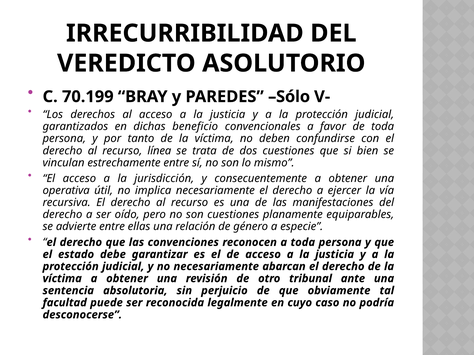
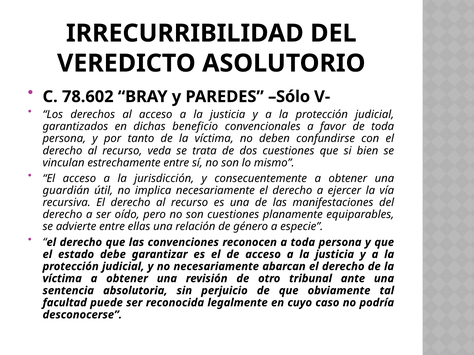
70.199: 70.199 -> 78.602
línea: línea -> veda
operativa: operativa -> guardián
